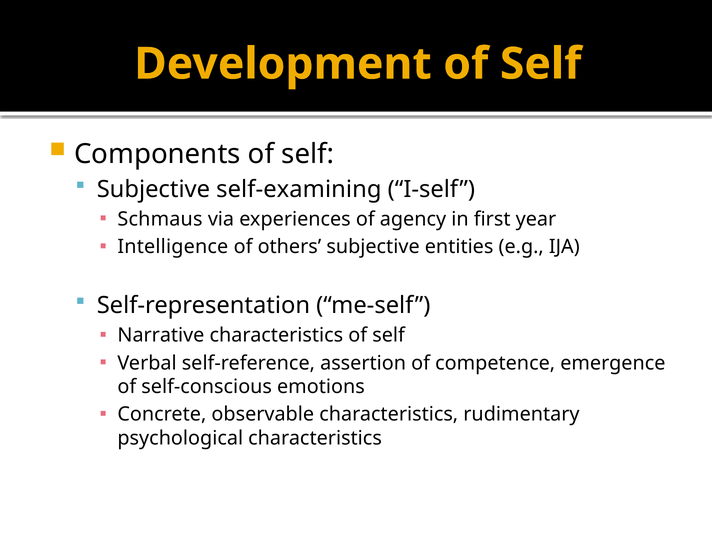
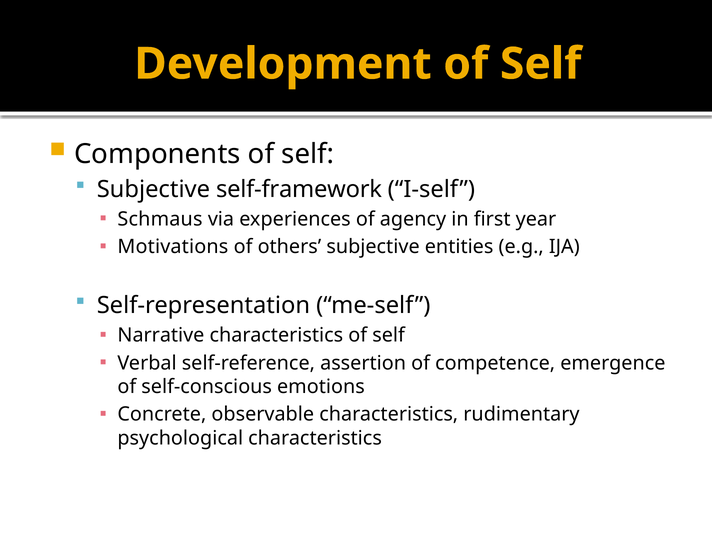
self-examining: self-examining -> self-framework
Intelligence: Intelligence -> Motivations
